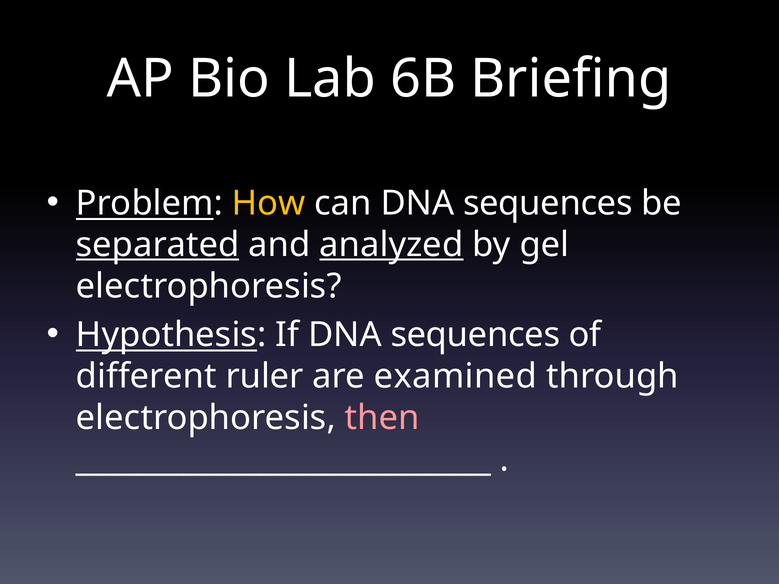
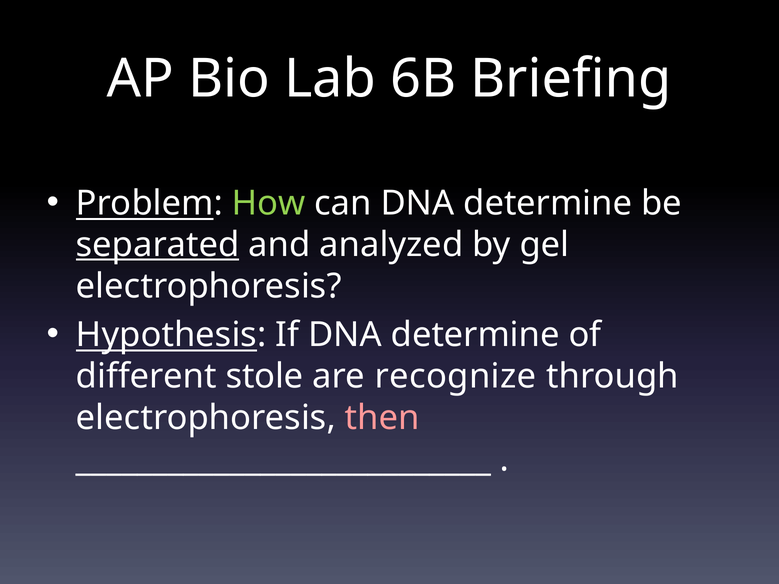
How colour: yellow -> light green
can DNA sequences: sequences -> determine
analyzed underline: present -> none
If DNA sequences: sequences -> determine
ruler: ruler -> stole
examined: examined -> recognize
